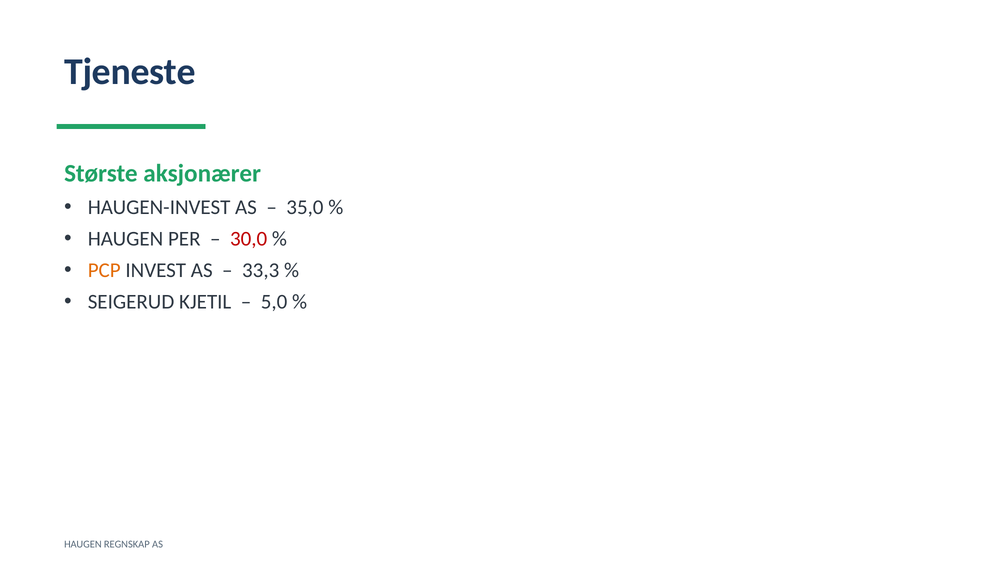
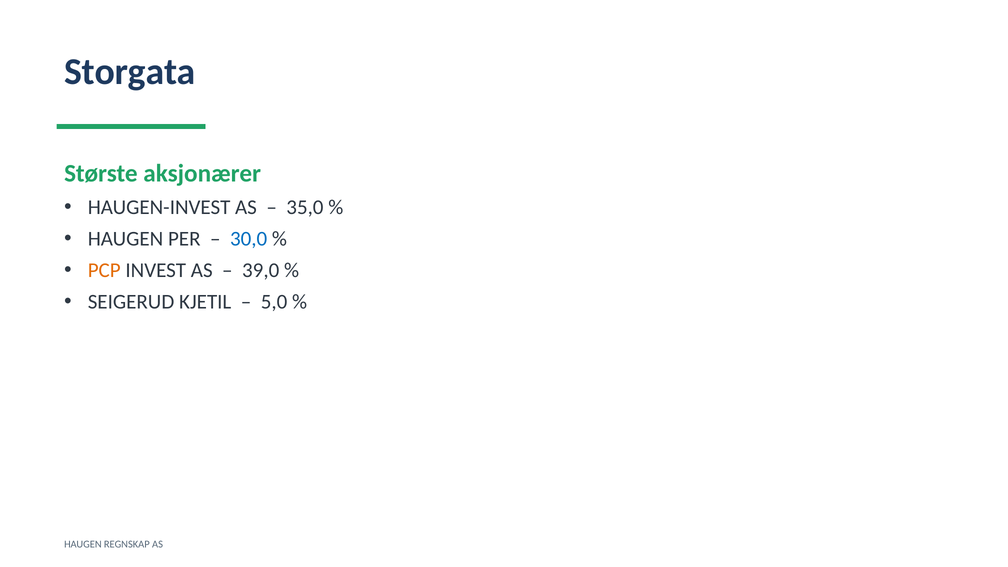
Tjeneste: Tjeneste -> Storgata
30,0 colour: red -> blue
33,3: 33,3 -> 39,0
